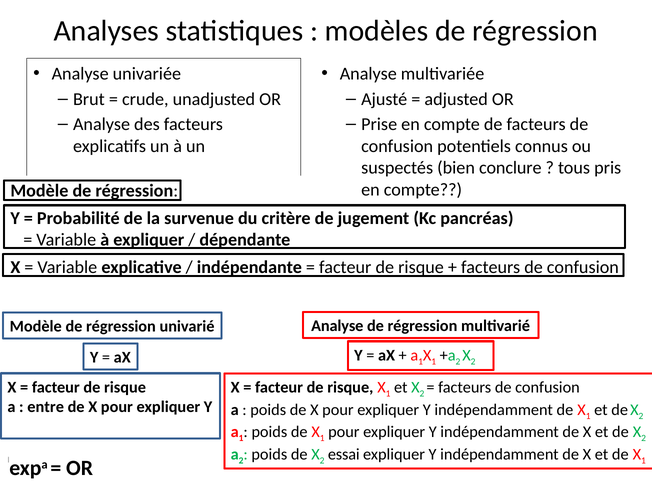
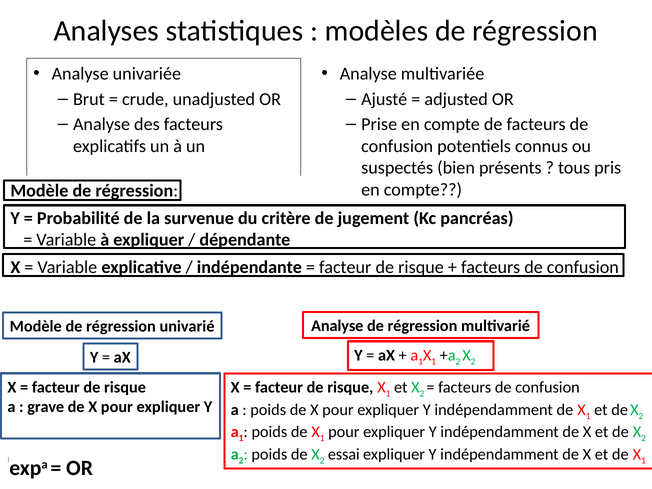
conclure: conclure -> présents
entre: entre -> grave
